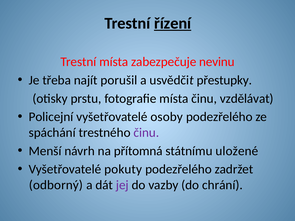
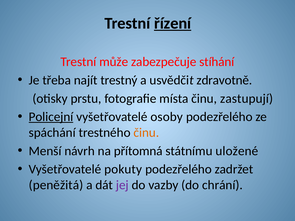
Trestní místa: místa -> může
nevinu: nevinu -> stíhání
porušil: porušil -> trestný
přestupky: přestupky -> zdravotně
vzdělávat: vzdělávat -> zastupují
Policejní underline: none -> present
činu at (146, 133) colour: purple -> orange
odborný: odborný -> peněžitá
